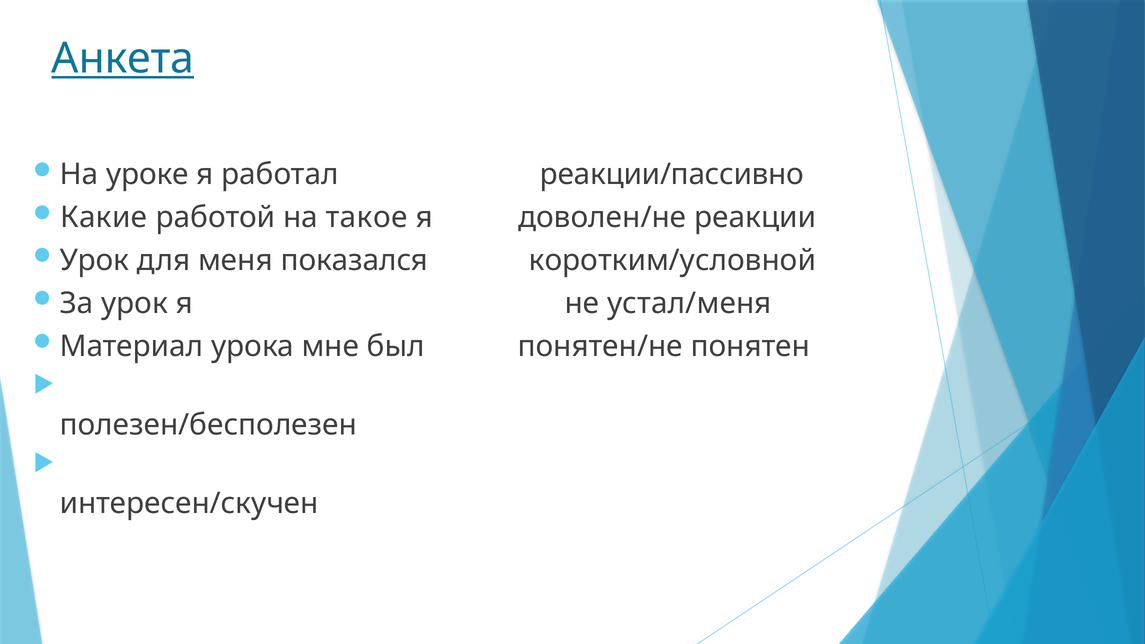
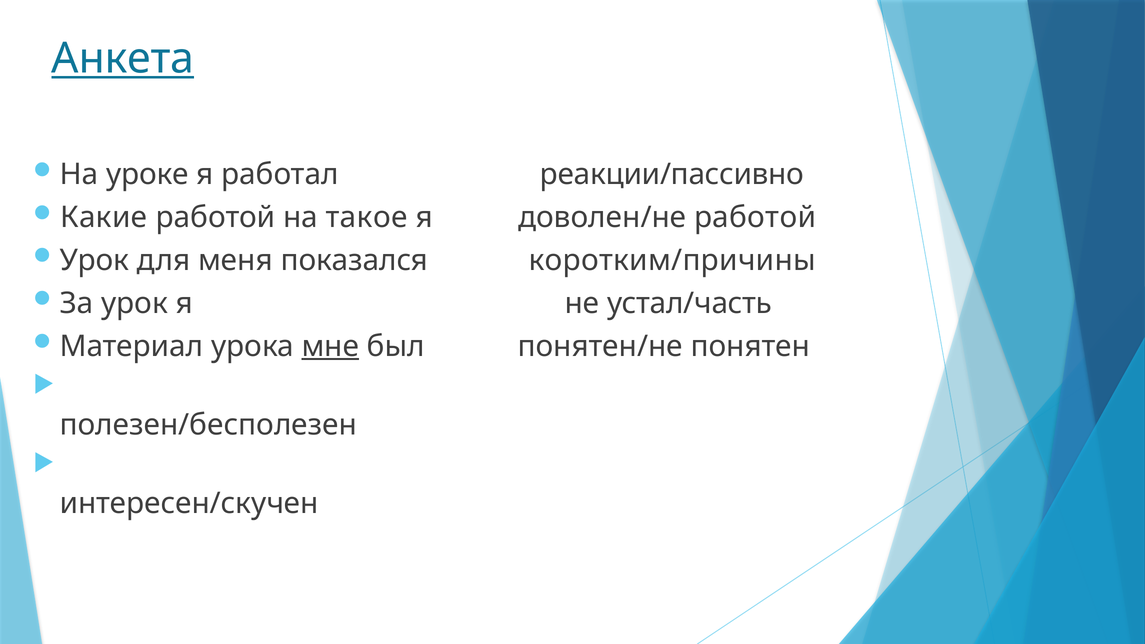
доволен/не реакции: реакции -> работой
коротким/условной: коротким/условной -> коротким/причины
устал/меня: устал/меня -> устал/часть
мне underline: none -> present
